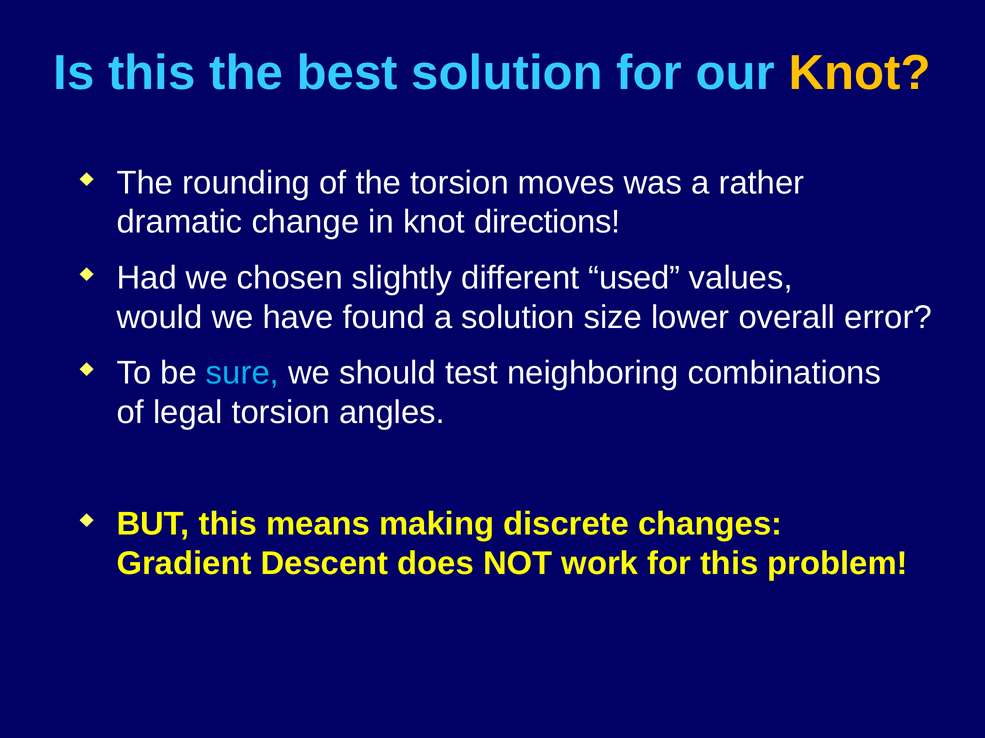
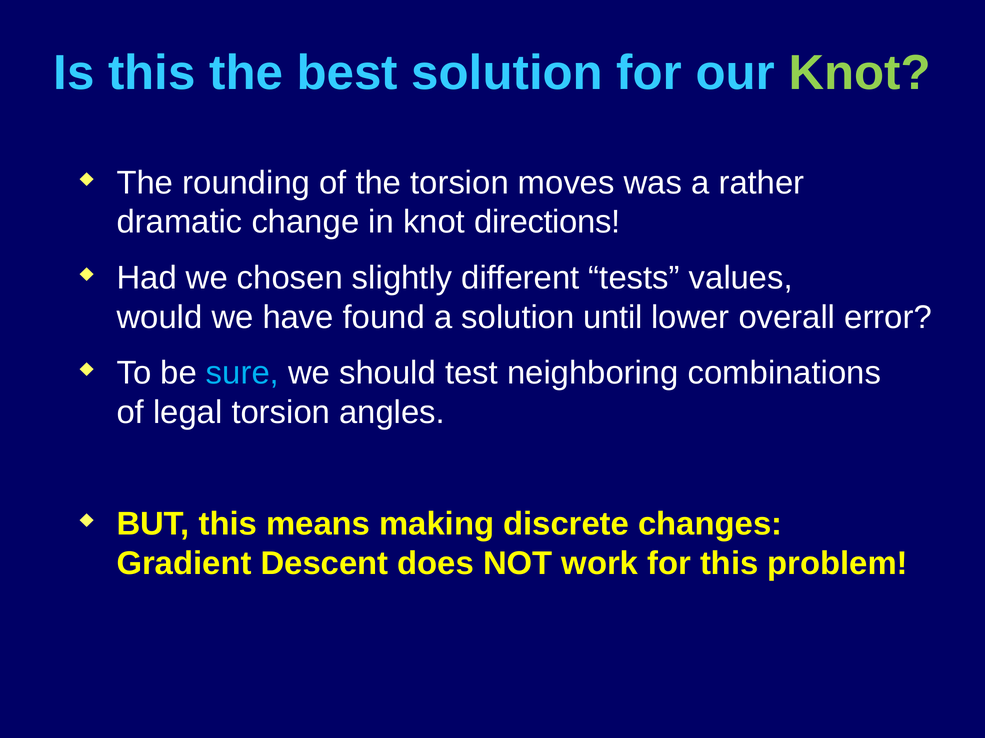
Knot at (860, 73) colour: yellow -> light green
used: used -> tests
size: size -> until
